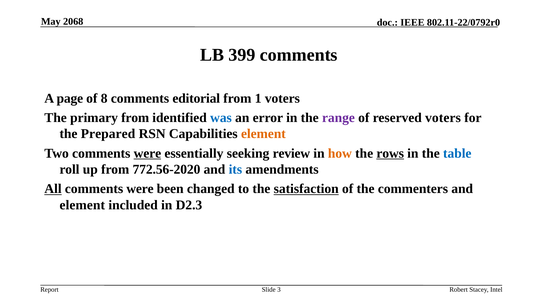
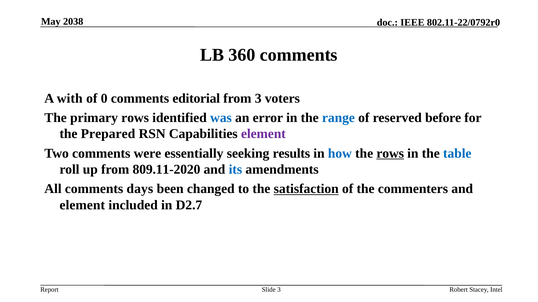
2068: 2068 -> 2038
399: 399 -> 360
page: page -> with
8: 8 -> 0
from 1: 1 -> 3
primary from: from -> rows
range colour: purple -> blue
reserved voters: voters -> before
element at (263, 134) colour: orange -> purple
were at (147, 154) underline: present -> none
review: review -> results
how colour: orange -> blue
772.56-2020: 772.56-2020 -> 809.11-2020
All underline: present -> none
were at (140, 189): were -> days
D2.3: D2.3 -> D2.7
